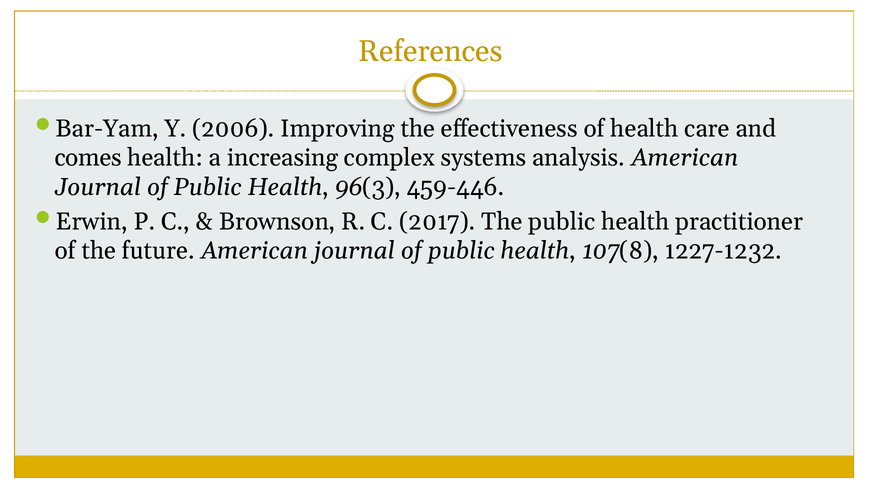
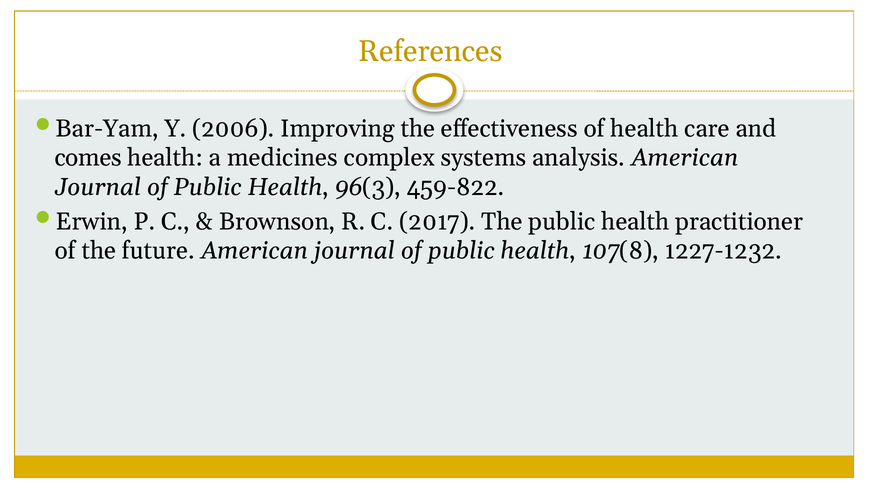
increasing: increasing -> medicines
459-446: 459-446 -> 459-822
